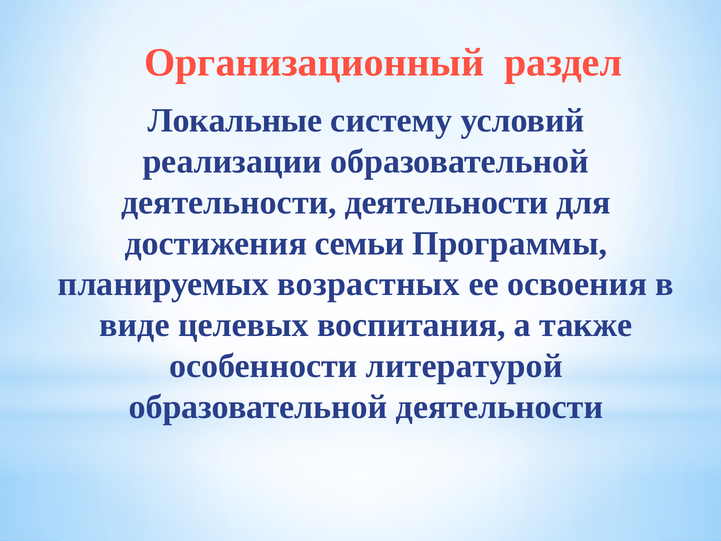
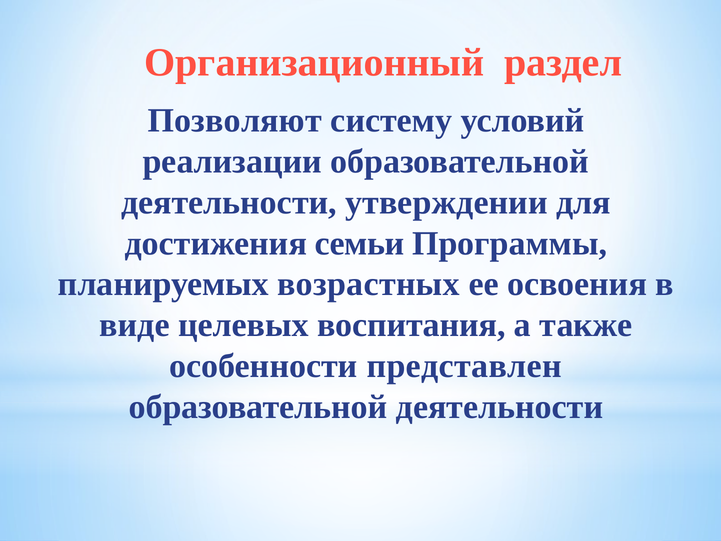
Локальные: Локальные -> Позволяют
деятельности деятельности: деятельности -> утверждении
литературой: литературой -> представлен
